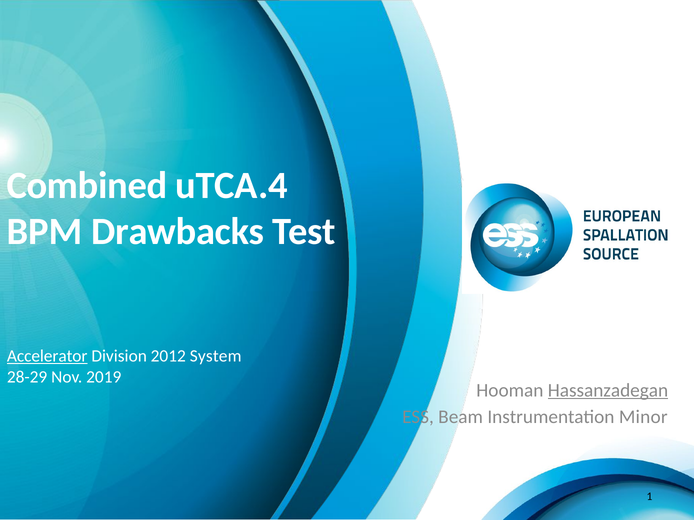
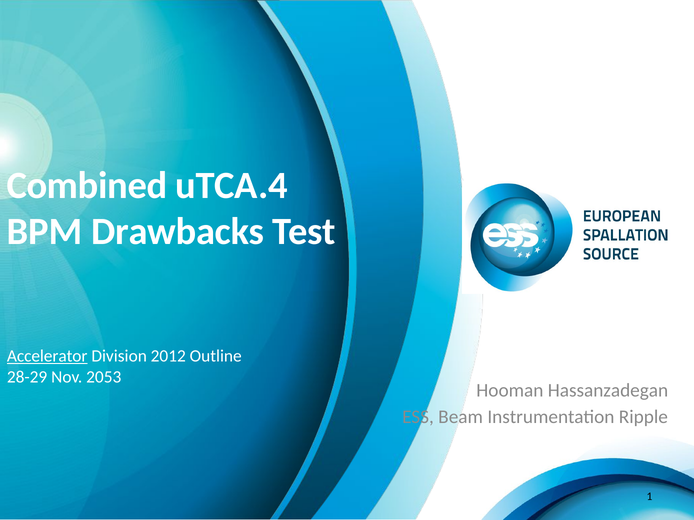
System: System -> Outline
2019: 2019 -> 2053
Hassanzadegan underline: present -> none
Minor: Minor -> Ripple
